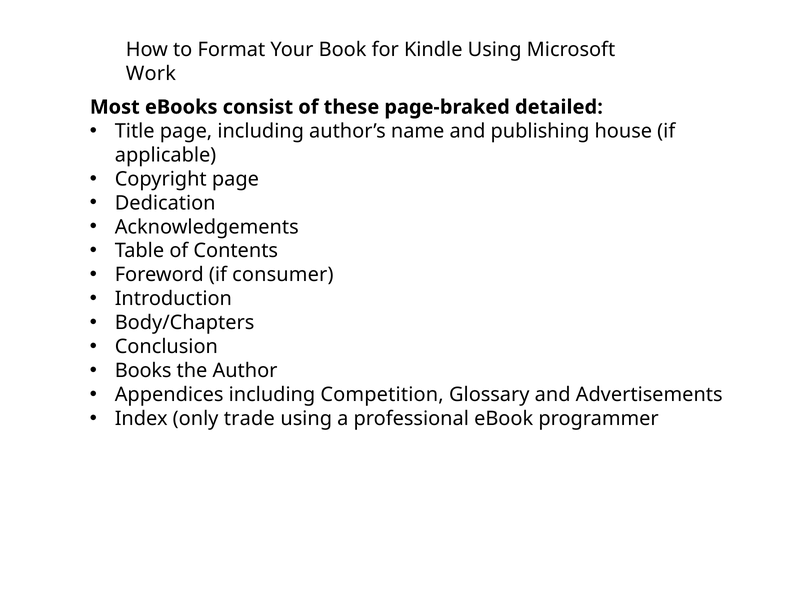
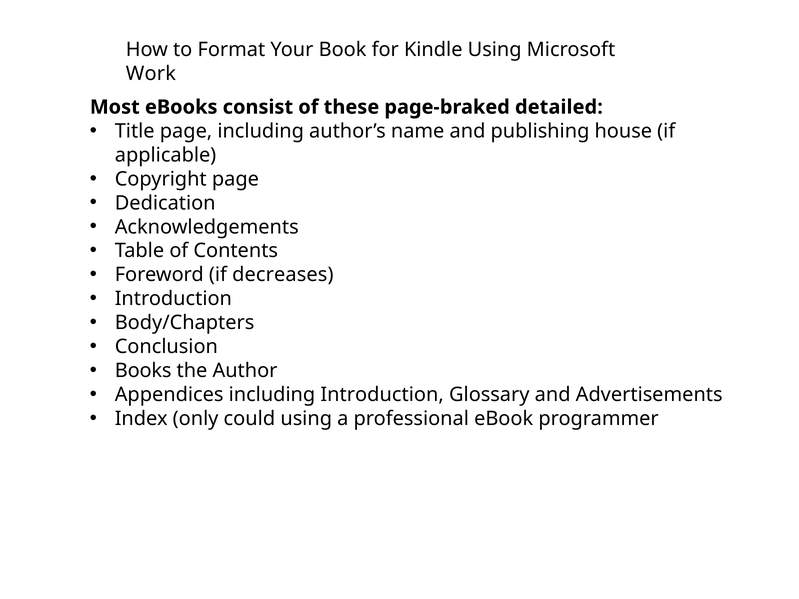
consumer: consumer -> decreases
including Competition: Competition -> Introduction
trade: trade -> could
